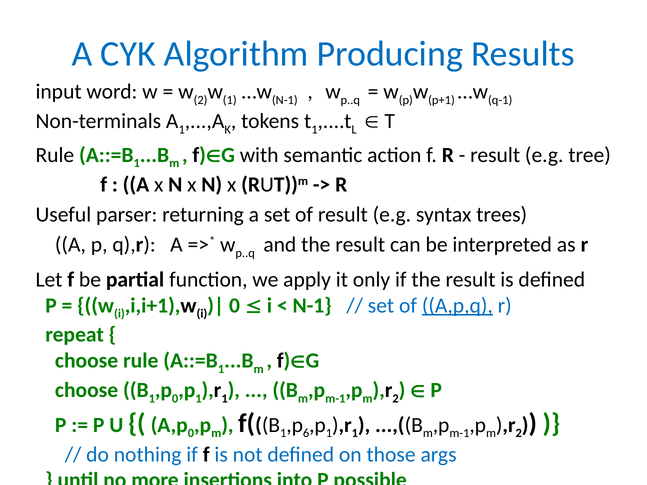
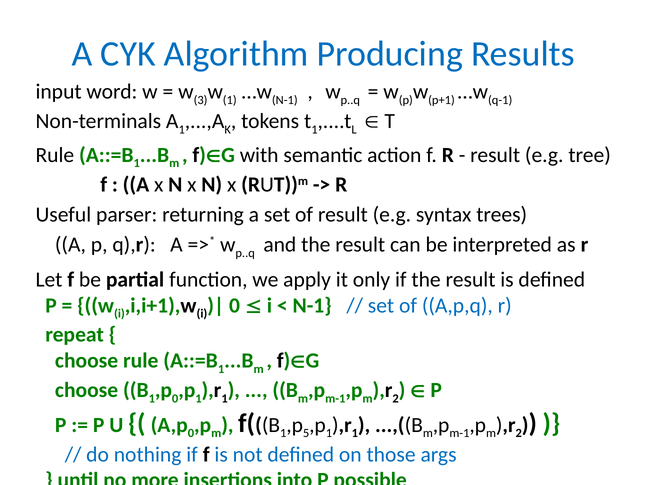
w 2: 2 -> 3
A,p,q underline: present -> none
6: 6 -> 5
